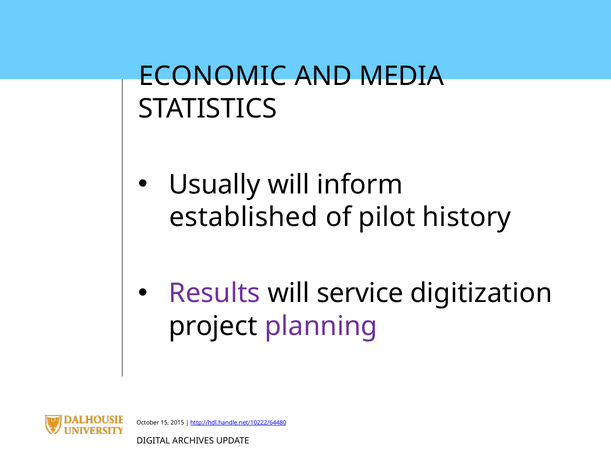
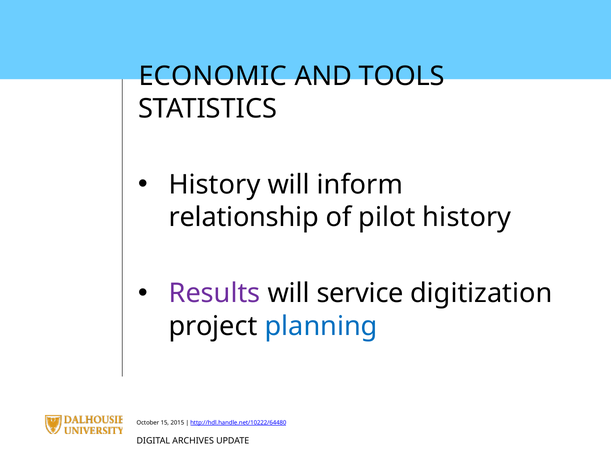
MEDIA: MEDIA -> TOOLS
Usually at (215, 185): Usually -> History
established: established -> relationship
planning colour: purple -> blue
